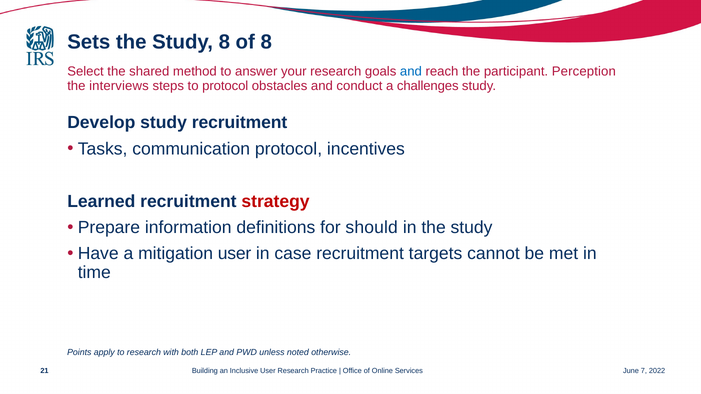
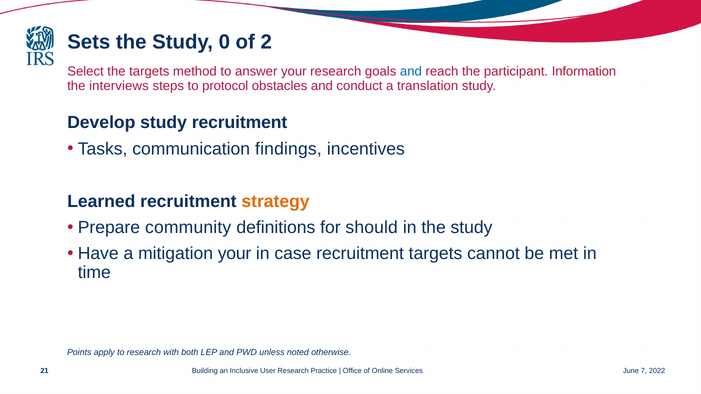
Study 8: 8 -> 0
of 8: 8 -> 2
the shared: shared -> targets
Perception: Perception -> Information
challenges: challenges -> translation
communication protocol: protocol -> findings
strategy colour: red -> orange
information: information -> community
mitigation user: user -> your
